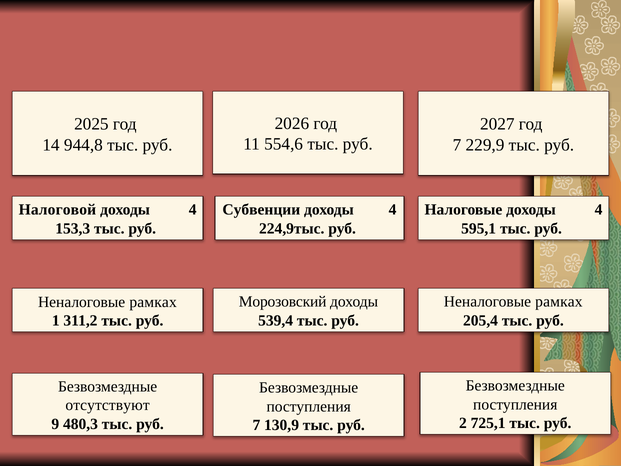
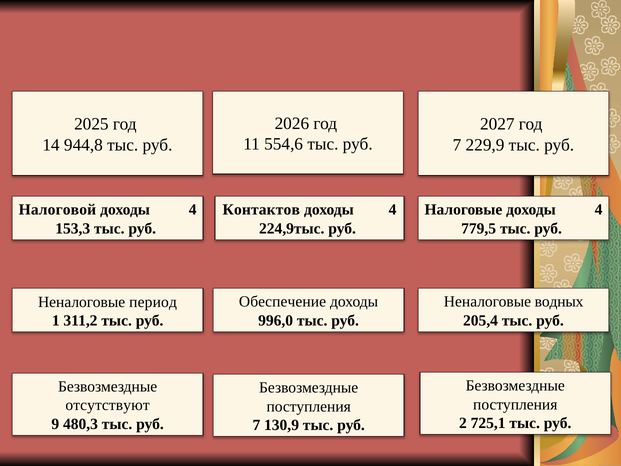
Субвенции: Субвенции -> Контактов
595,1: 595,1 -> 779,5
Морозовский: Морозовский -> Обеспечение
рамках at (559, 302): рамках -> водных
рамках at (153, 302): рамках -> период
539,4: 539,4 -> 996,0
